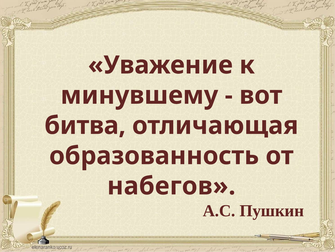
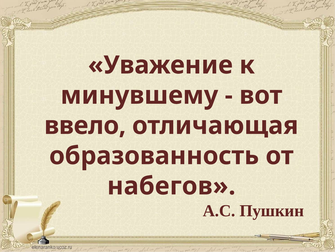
битва: битва -> ввело
